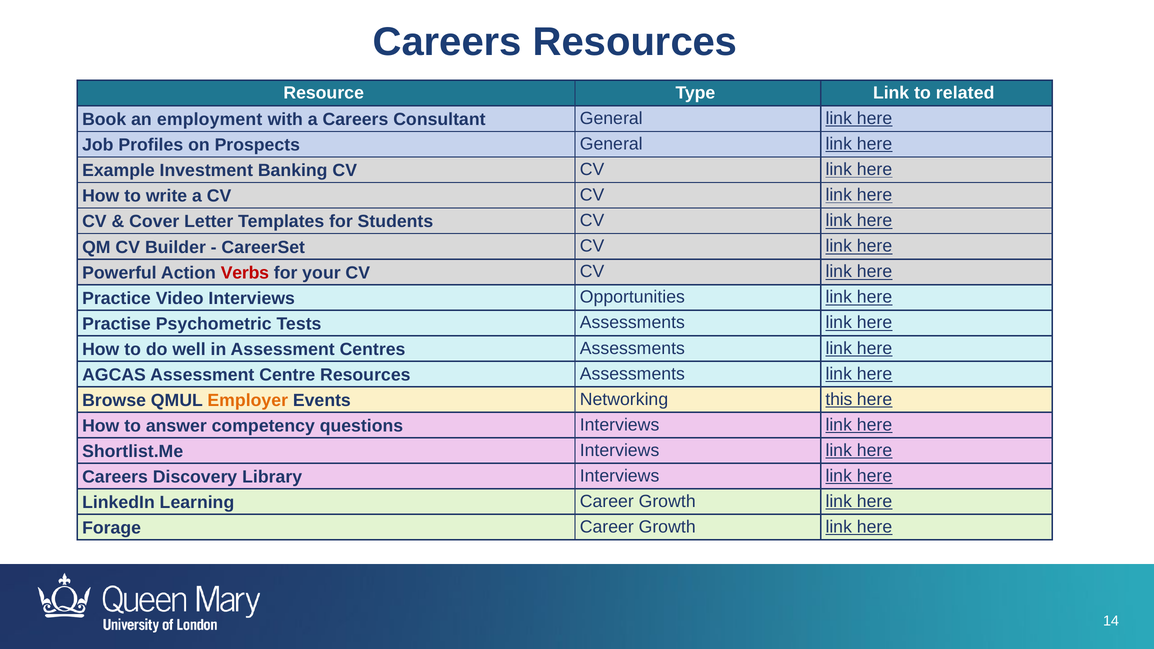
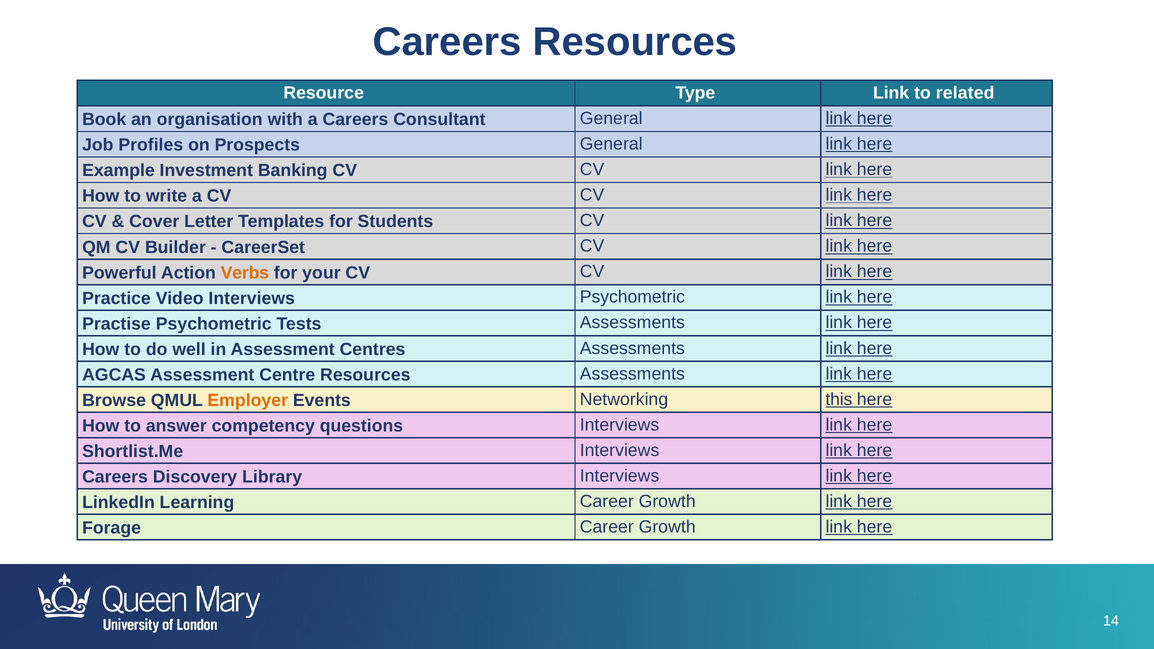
employment: employment -> organisation
Verbs colour: red -> orange
Interviews Opportunities: Opportunities -> Psychometric
